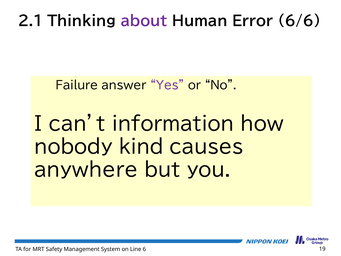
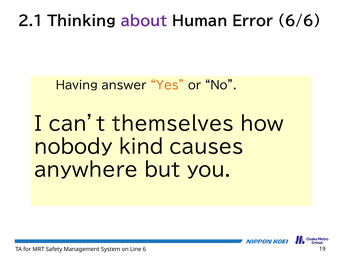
Failure: Failure -> Having
Yes colour: purple -> orange
information: information -> themselves
